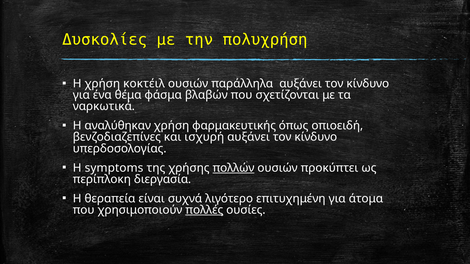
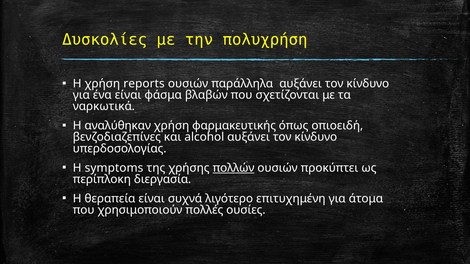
κοκτέιλ: κοκτέιλ -> reports
ένα θέμα: θέμα -> είναι
ισχυρή: ισχυρή -> alcohol
πολλές underline: present -> none
